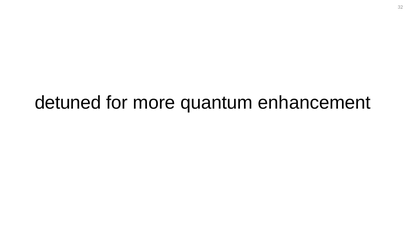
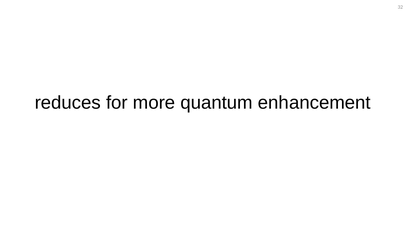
detuned: detuned -> reduces
